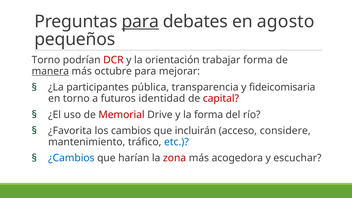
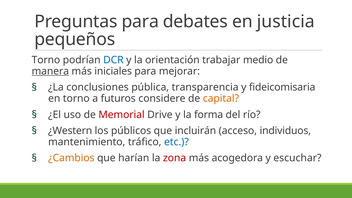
para at (140, 21) underline: present -> none
agosto: agosto -> justicia
DCR colour: red -> blue
trabajar forma: forma -> medio
octubre: octubre -> iniciales
participantes: participantes -> conclusiones
identidad: identidad -> considere
capital colour: red -> orange
¿Favorita: ¿Favorita -> ¿Western
cambios: cambios -> públicos
considere: considere -> individuos
¿Cambios colour: blue -> orange
